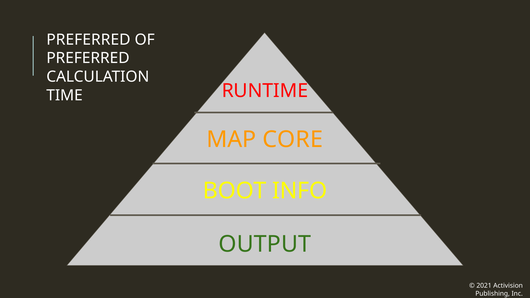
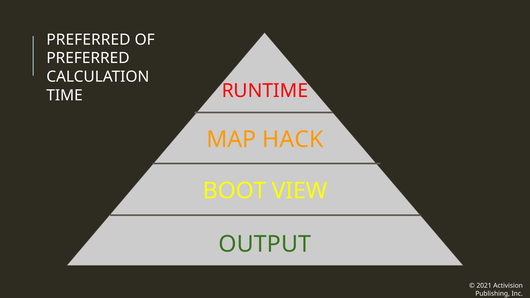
CORE: CORE -> HACK
INFO: INFO -> VIEW
